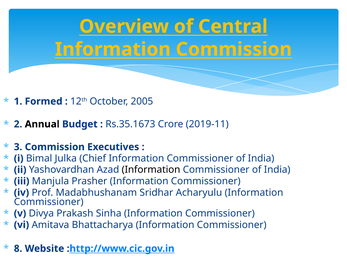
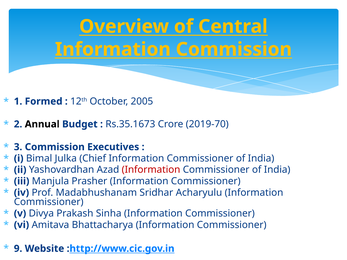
2019-11: 2019-11 -> 2019-70
Information at (151, 170) colour: black -> red
8: 8 -> 9
